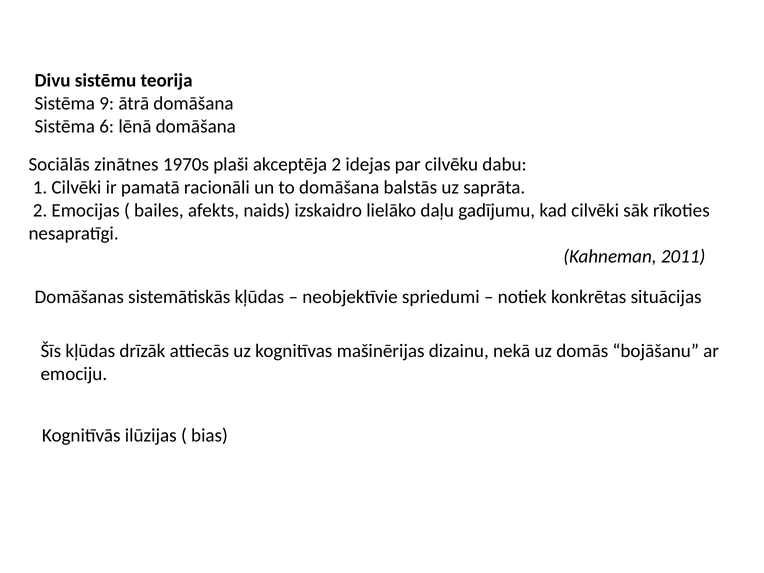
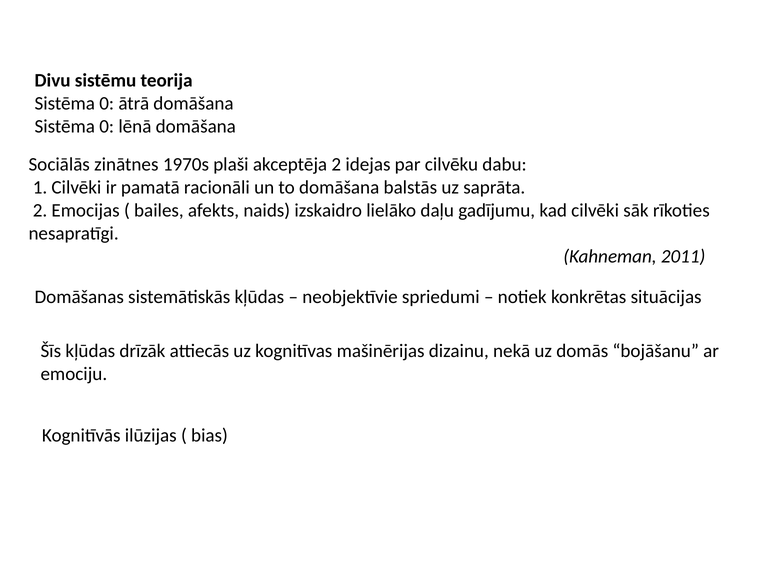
9 at (107, 103): 9 -> 0
6 at (107, 126): 6 -> 0
